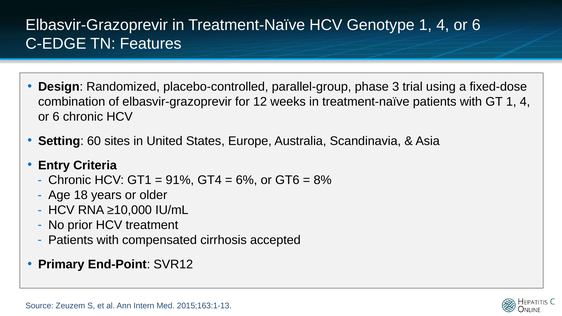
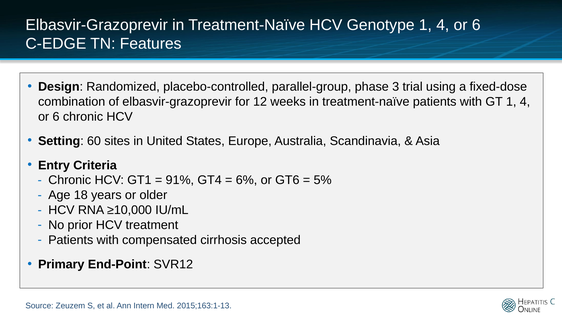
8%: 8% -> 5%
